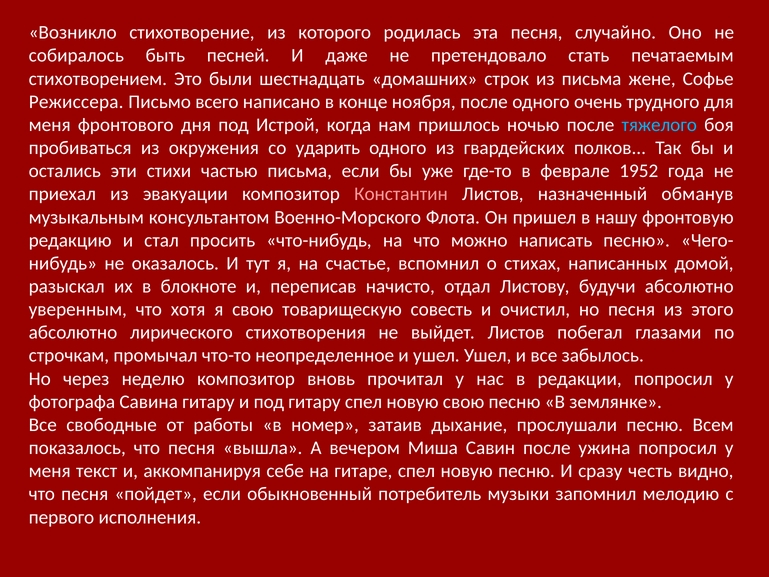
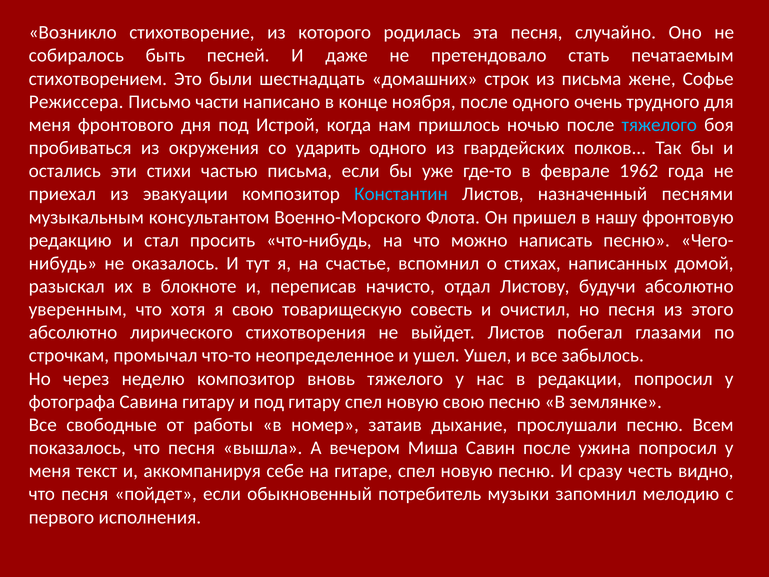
всего: всего -> части
1952: 1952 -> 1962
Константин colour: pink -> light blue
обманув: обманув -> песнями
вновь прочитал: прочитал -> тяжелого
